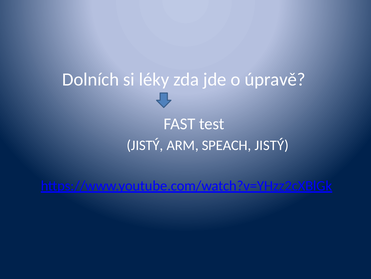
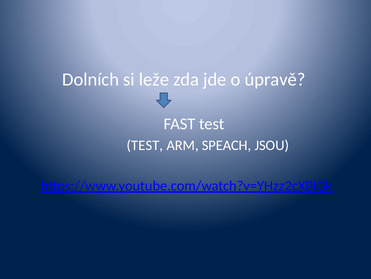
léky: léky -> leže
JISTÝ at (145, 145): JISTÝ -> TEST
SPEACH JISTÝ: JISTÝ -> JSOU
